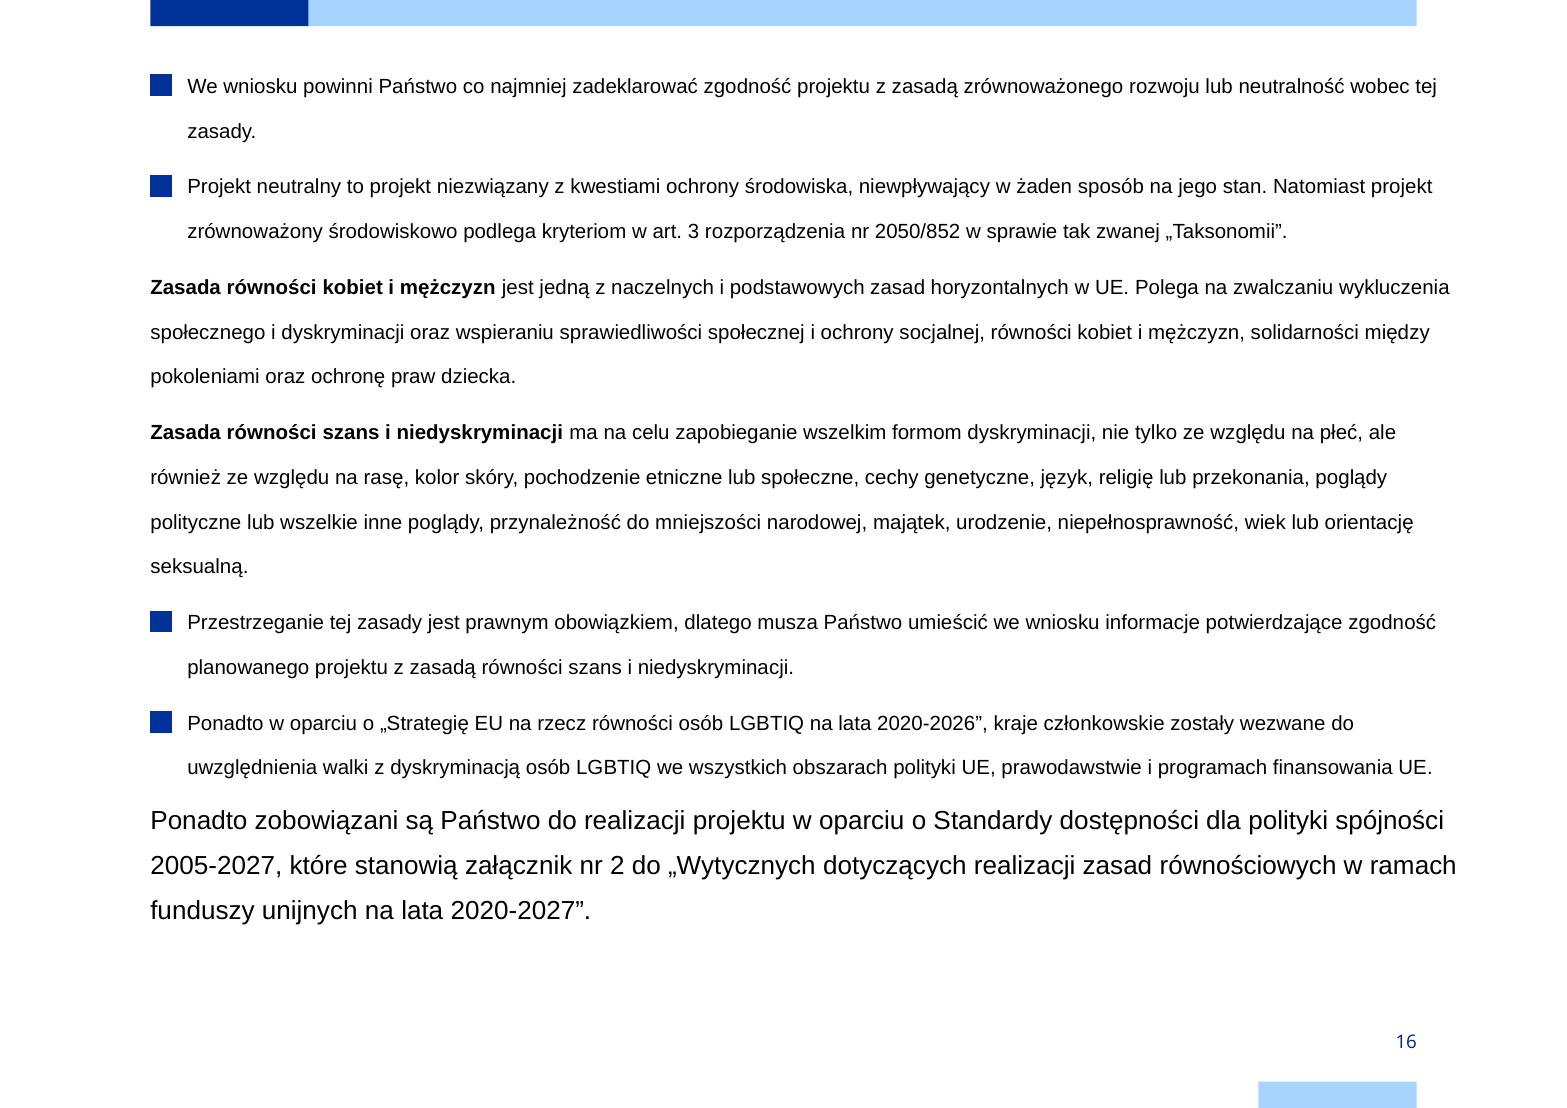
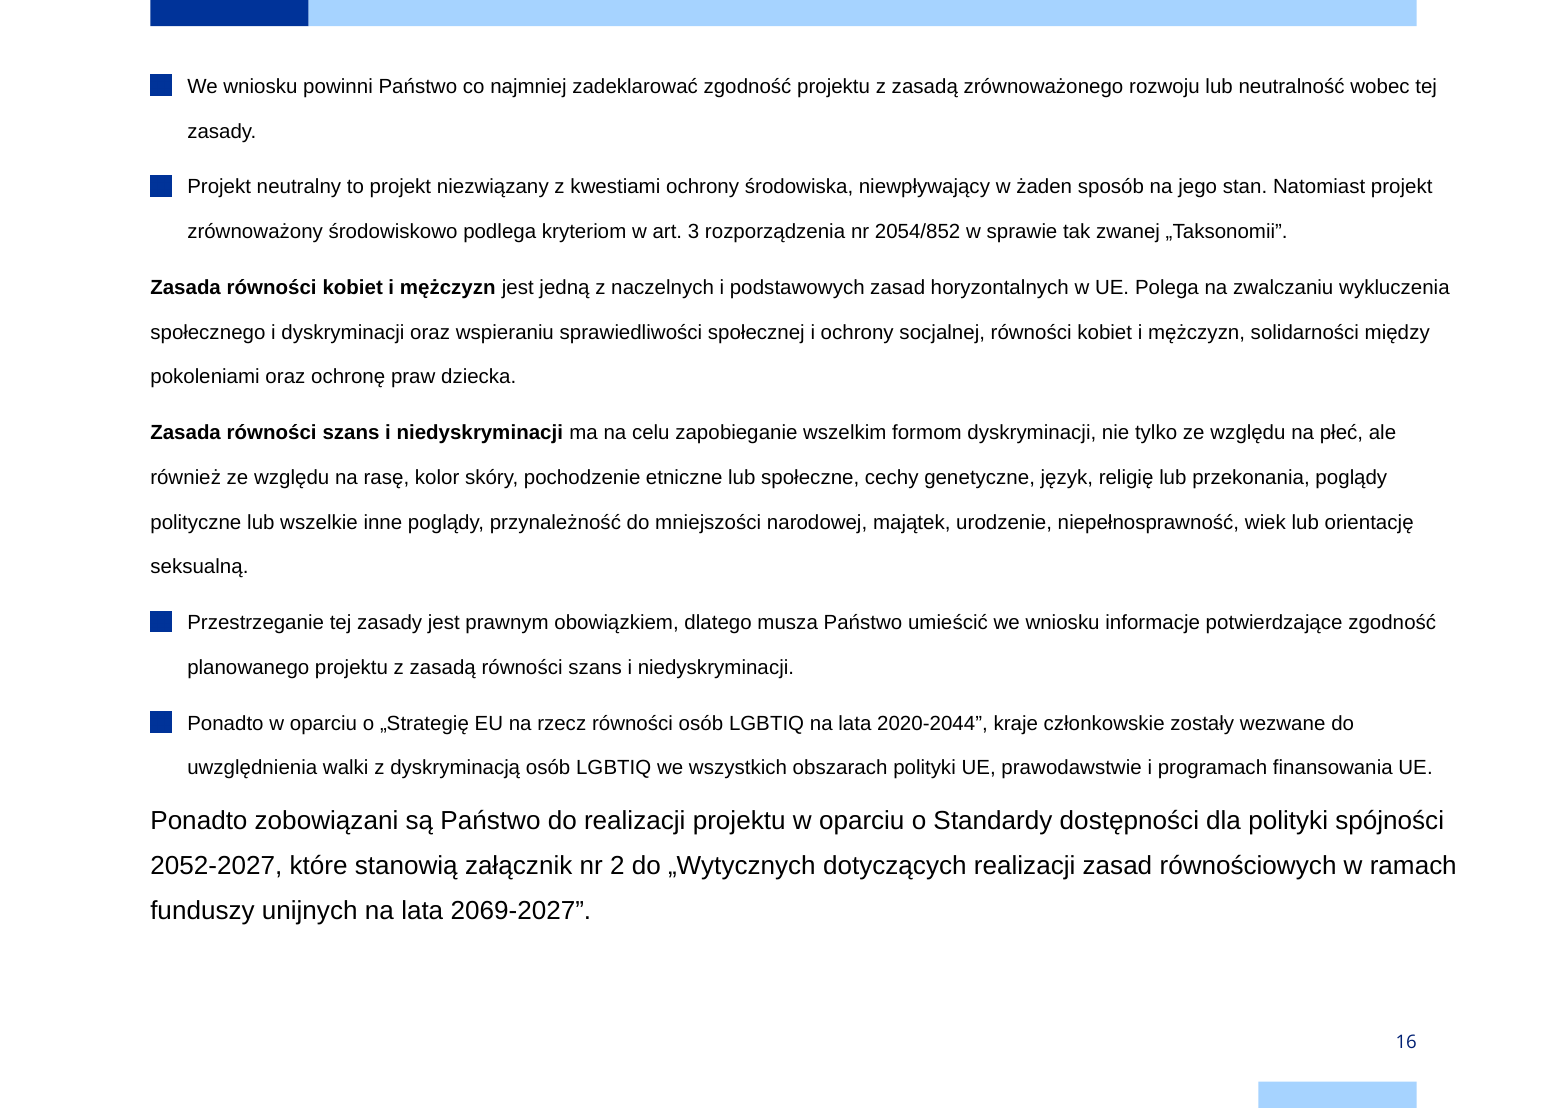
2050/852: 2050/852 -> 2054/852
2020-2026: 2020-2026 -> 2020-2044
2005-2027: 2005-2027 -> 2052-2027
2020-2027: 2020-2027 -> 2069-2027
